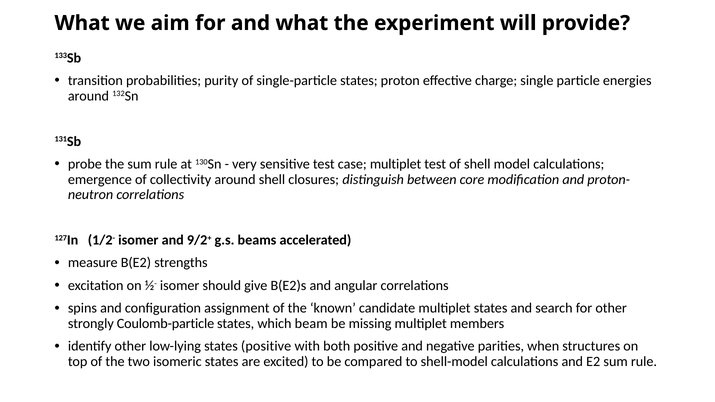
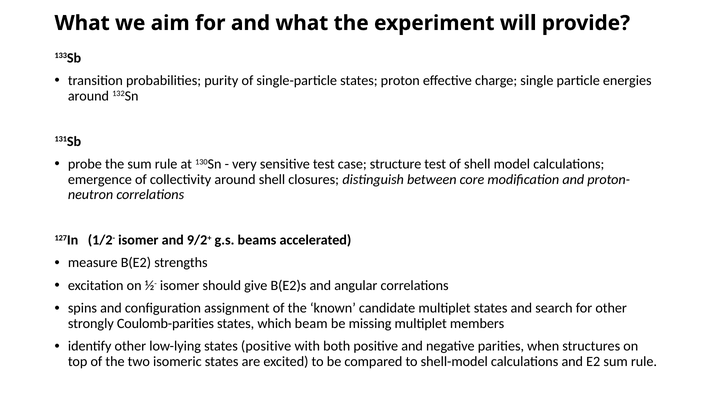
case multiplet: multiplet -> structure
Coulomb-particle: Coulomb-particle -> Coulomb-parities
